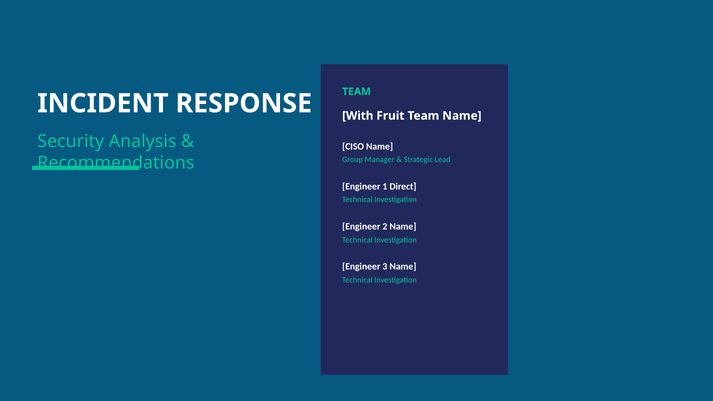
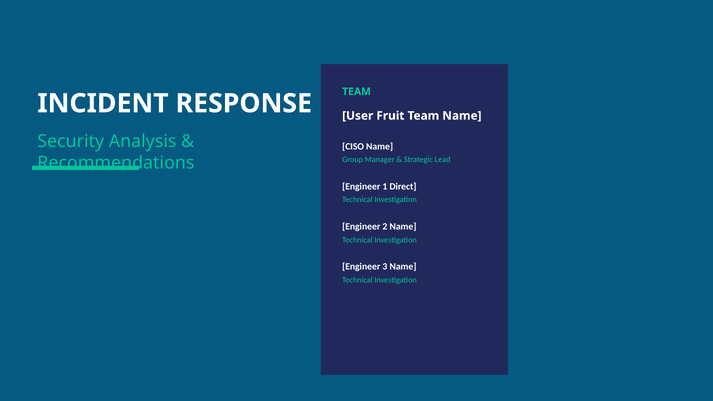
With: With -> User
